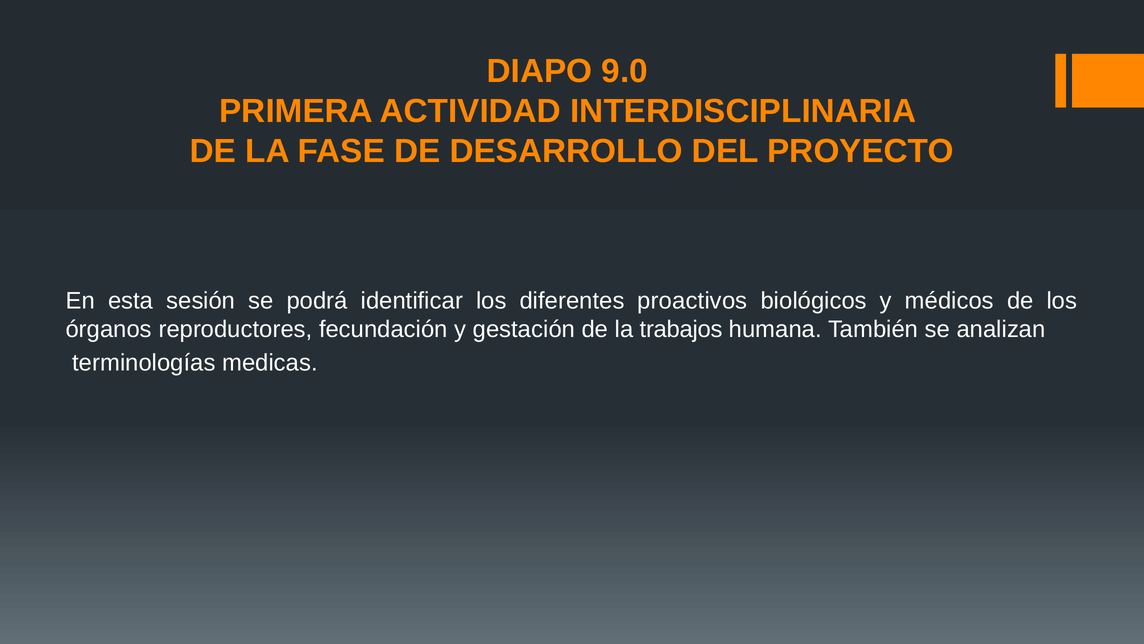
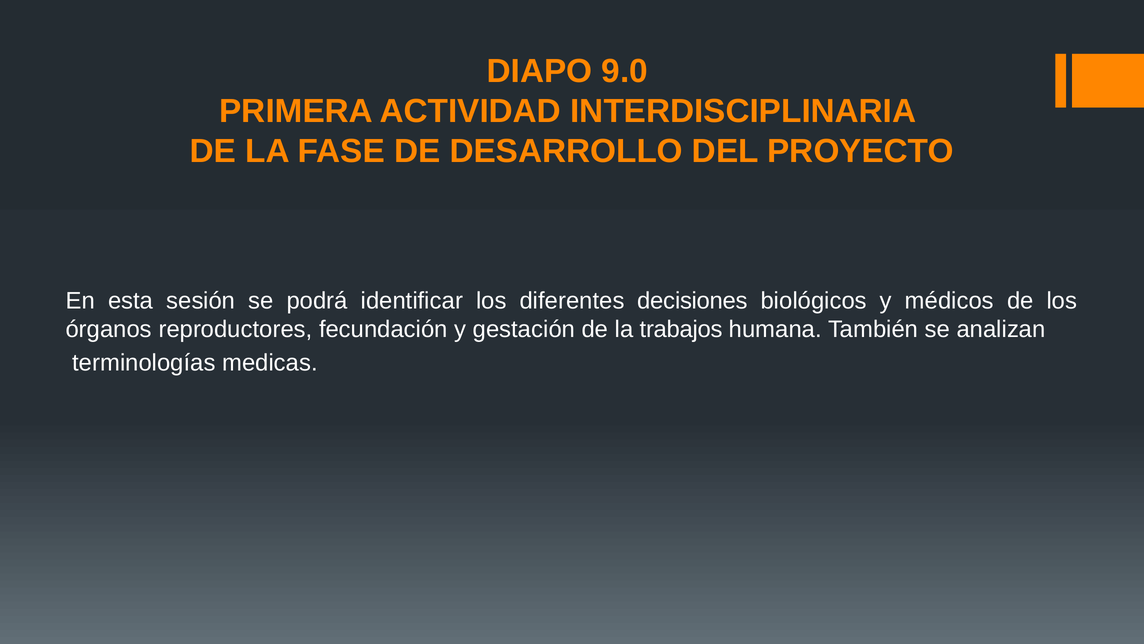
proactivos: proactivos -> decisiones
